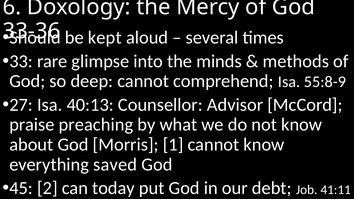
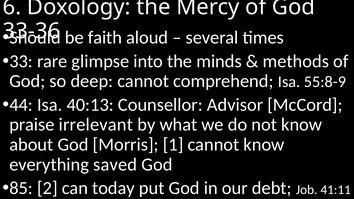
kept: kept -> faith
27: 27 -> 44
preaching: preaching -> irrelevant
45: 45 -> 85
